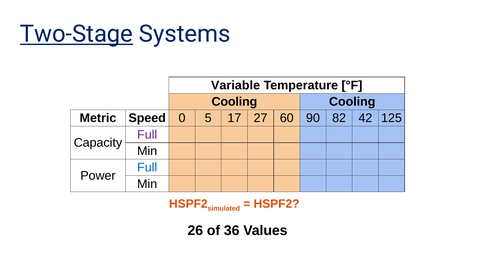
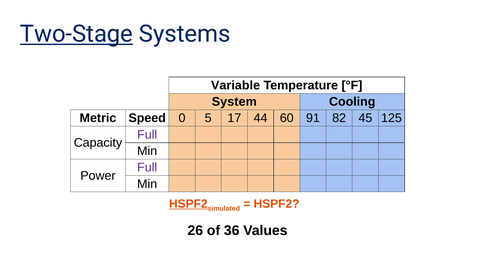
Cooling at (234, 102): Cooling -> System
27: 27 -> 44
90: 90 -> 91
42: 42 -> 45
Full at (147, 168) colour: blue -> purple
HSPF2 at (188, 204) underline: none -> present
